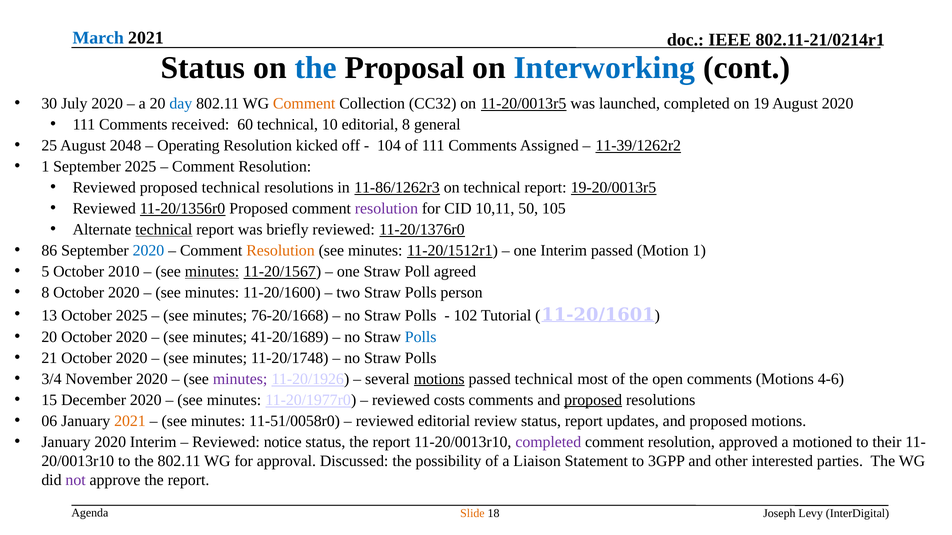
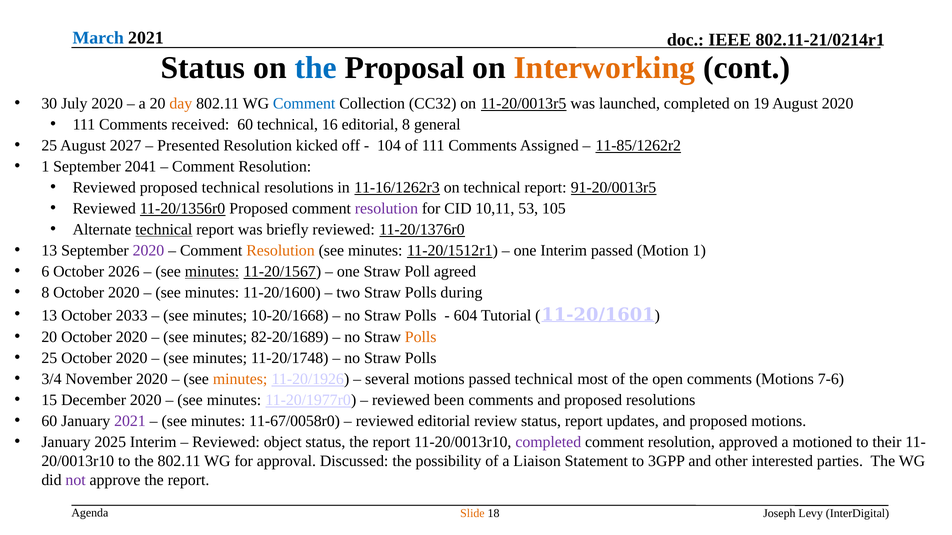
Interworking colour: blue -> orange
day colour: blue -> orange
Comment at (304, 103) colour: orange -> blue
10: 10 -> 16
2048: 2048 -> 2027
Operating: Operating -> Presented
11-39/1262r2: 11-39/1262r2 -> 11-85/1262r2
September 2025: 2025 -> 2041
11-86/1262r3: 11-86/1262r3 -> 11-16/1262r3
19-20/0013r5: 19-20/0013r5 -> 91-20/0013r5
50: 50 -> 53
86 at (49, 251): 86 -> 13
2020 at (148, 251) colour: blue -> purple
5: 5 -> 6
2010: 2010 -> 2026
person: person -> during
October 2025: 2025 -> 2033
76-20/1668: 76-20/1668 -> 10-20/1668
102: 102 -> 604
41-20/1689: 41-20/1689 -> 82-20/1689
Polls at (421, 337) colour: blue -> orange
21 at (49, 358): 21 -> 25
minutes at (240, 379) colour: purple -> orange
motions at (439, 379) underline: present -> none
4-6: 4-6 -> 7-6
costs: costs -> been
proposed at (593, 400) underline: present -> none
06 at (49, 421): 06 -> 60
2021 at (130, 421) colour: orange -> purple
11-51/0058r0: 11-51/0058r0 -> 11-67/0058r0
January 2020: 2020 -> 2025
notice: notice -> object
